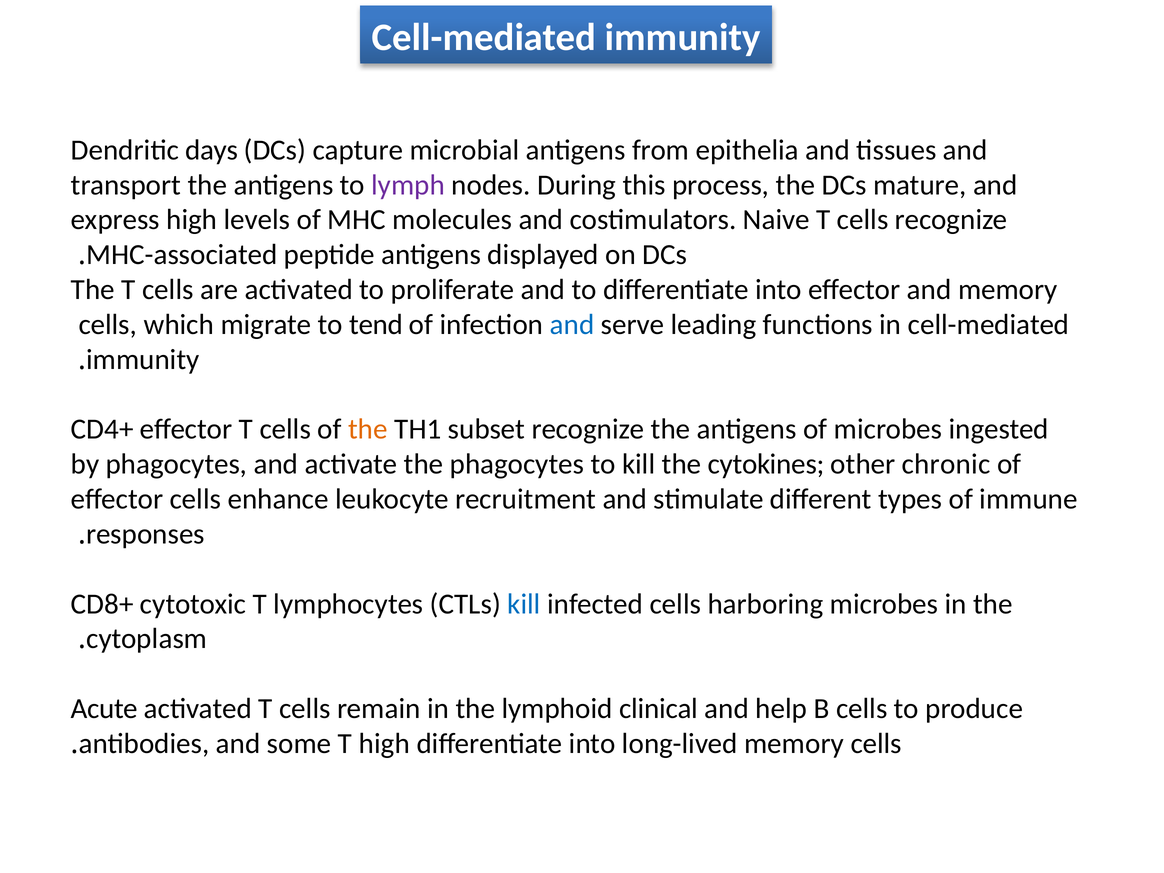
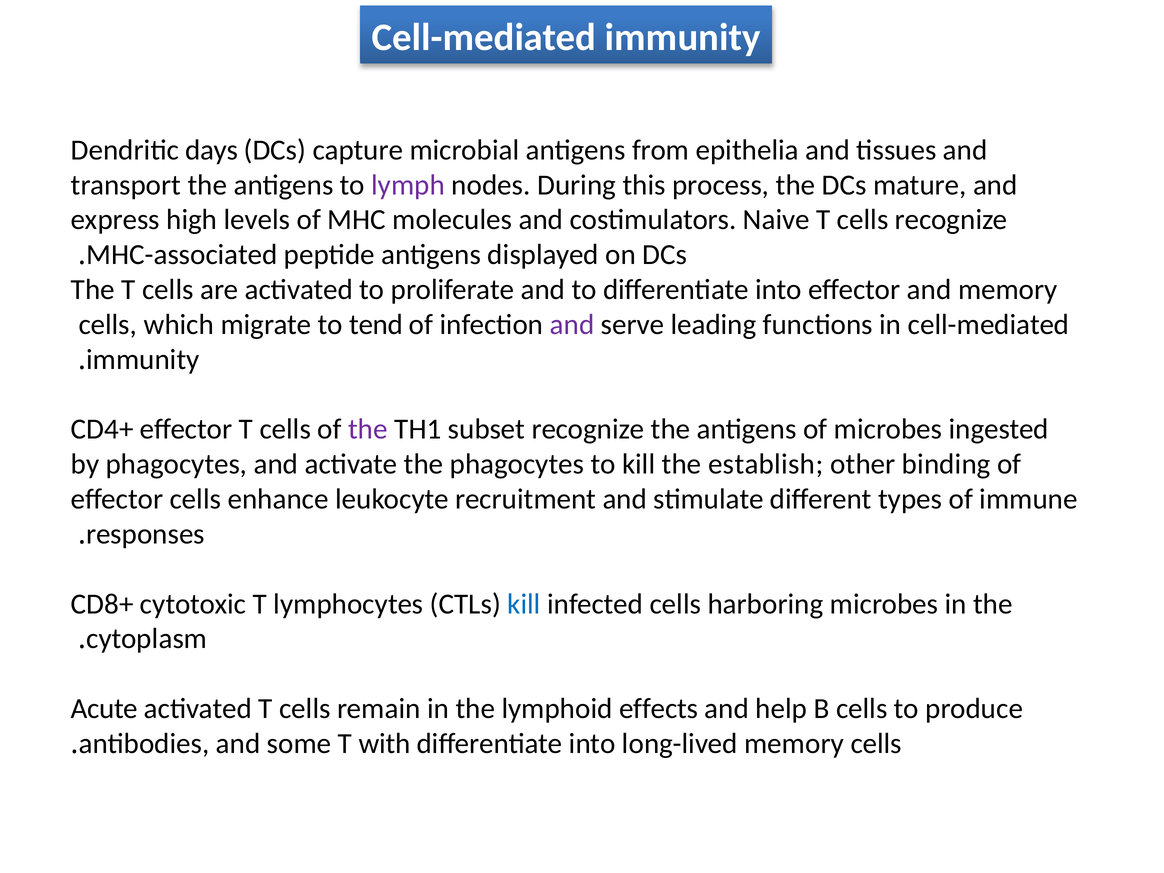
and at (572, 325) colour: blue -> purple
the at (368, 429) colour: orange -> purple
cytokines: cytokines -> establish
chronic: chronic -> binding
clinical: clinical -> effects
T high: high -> with
